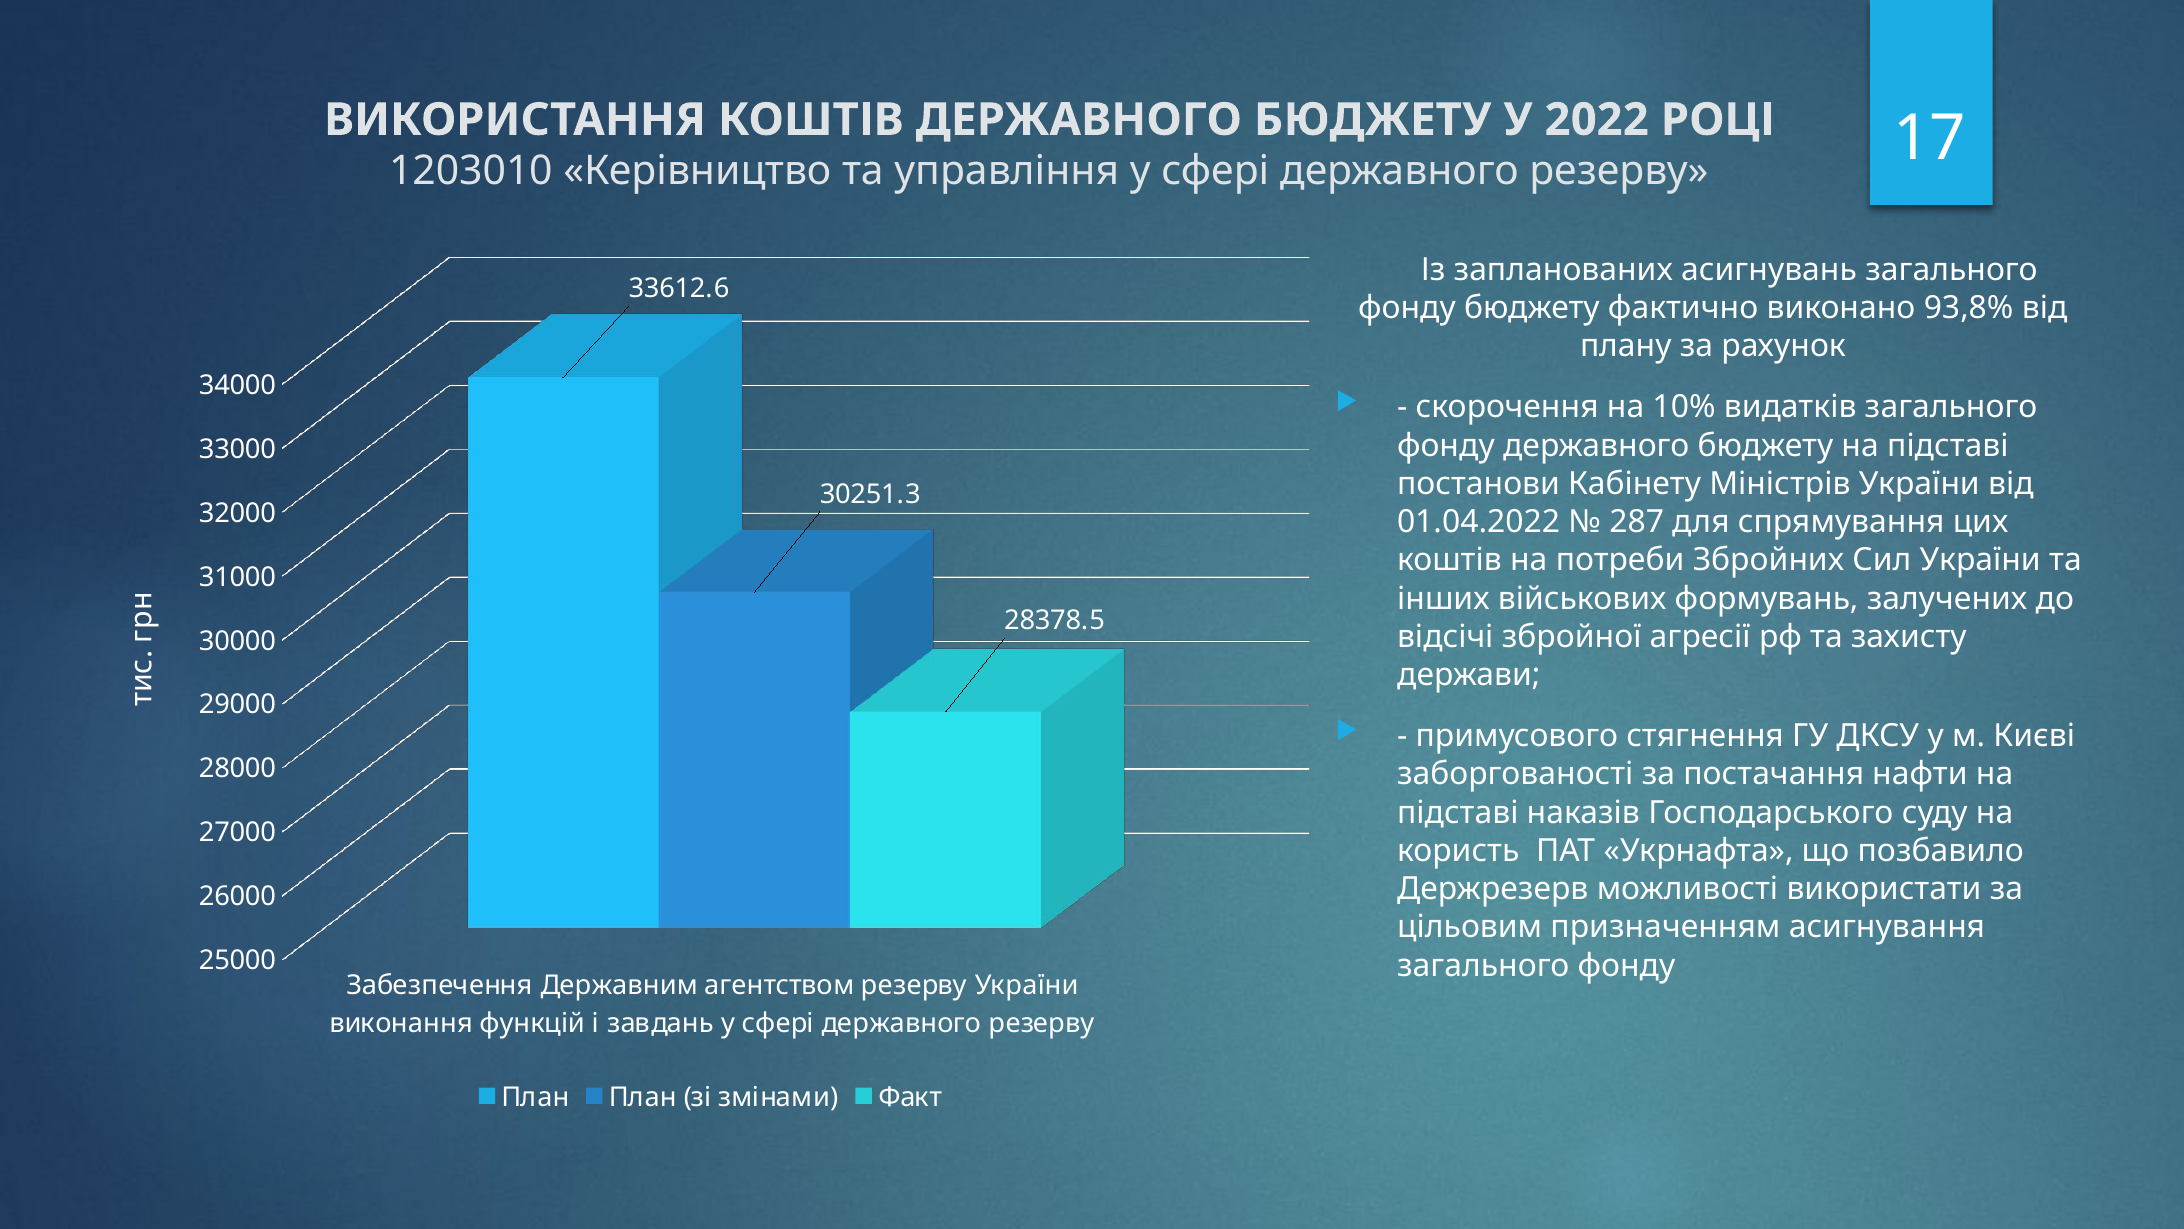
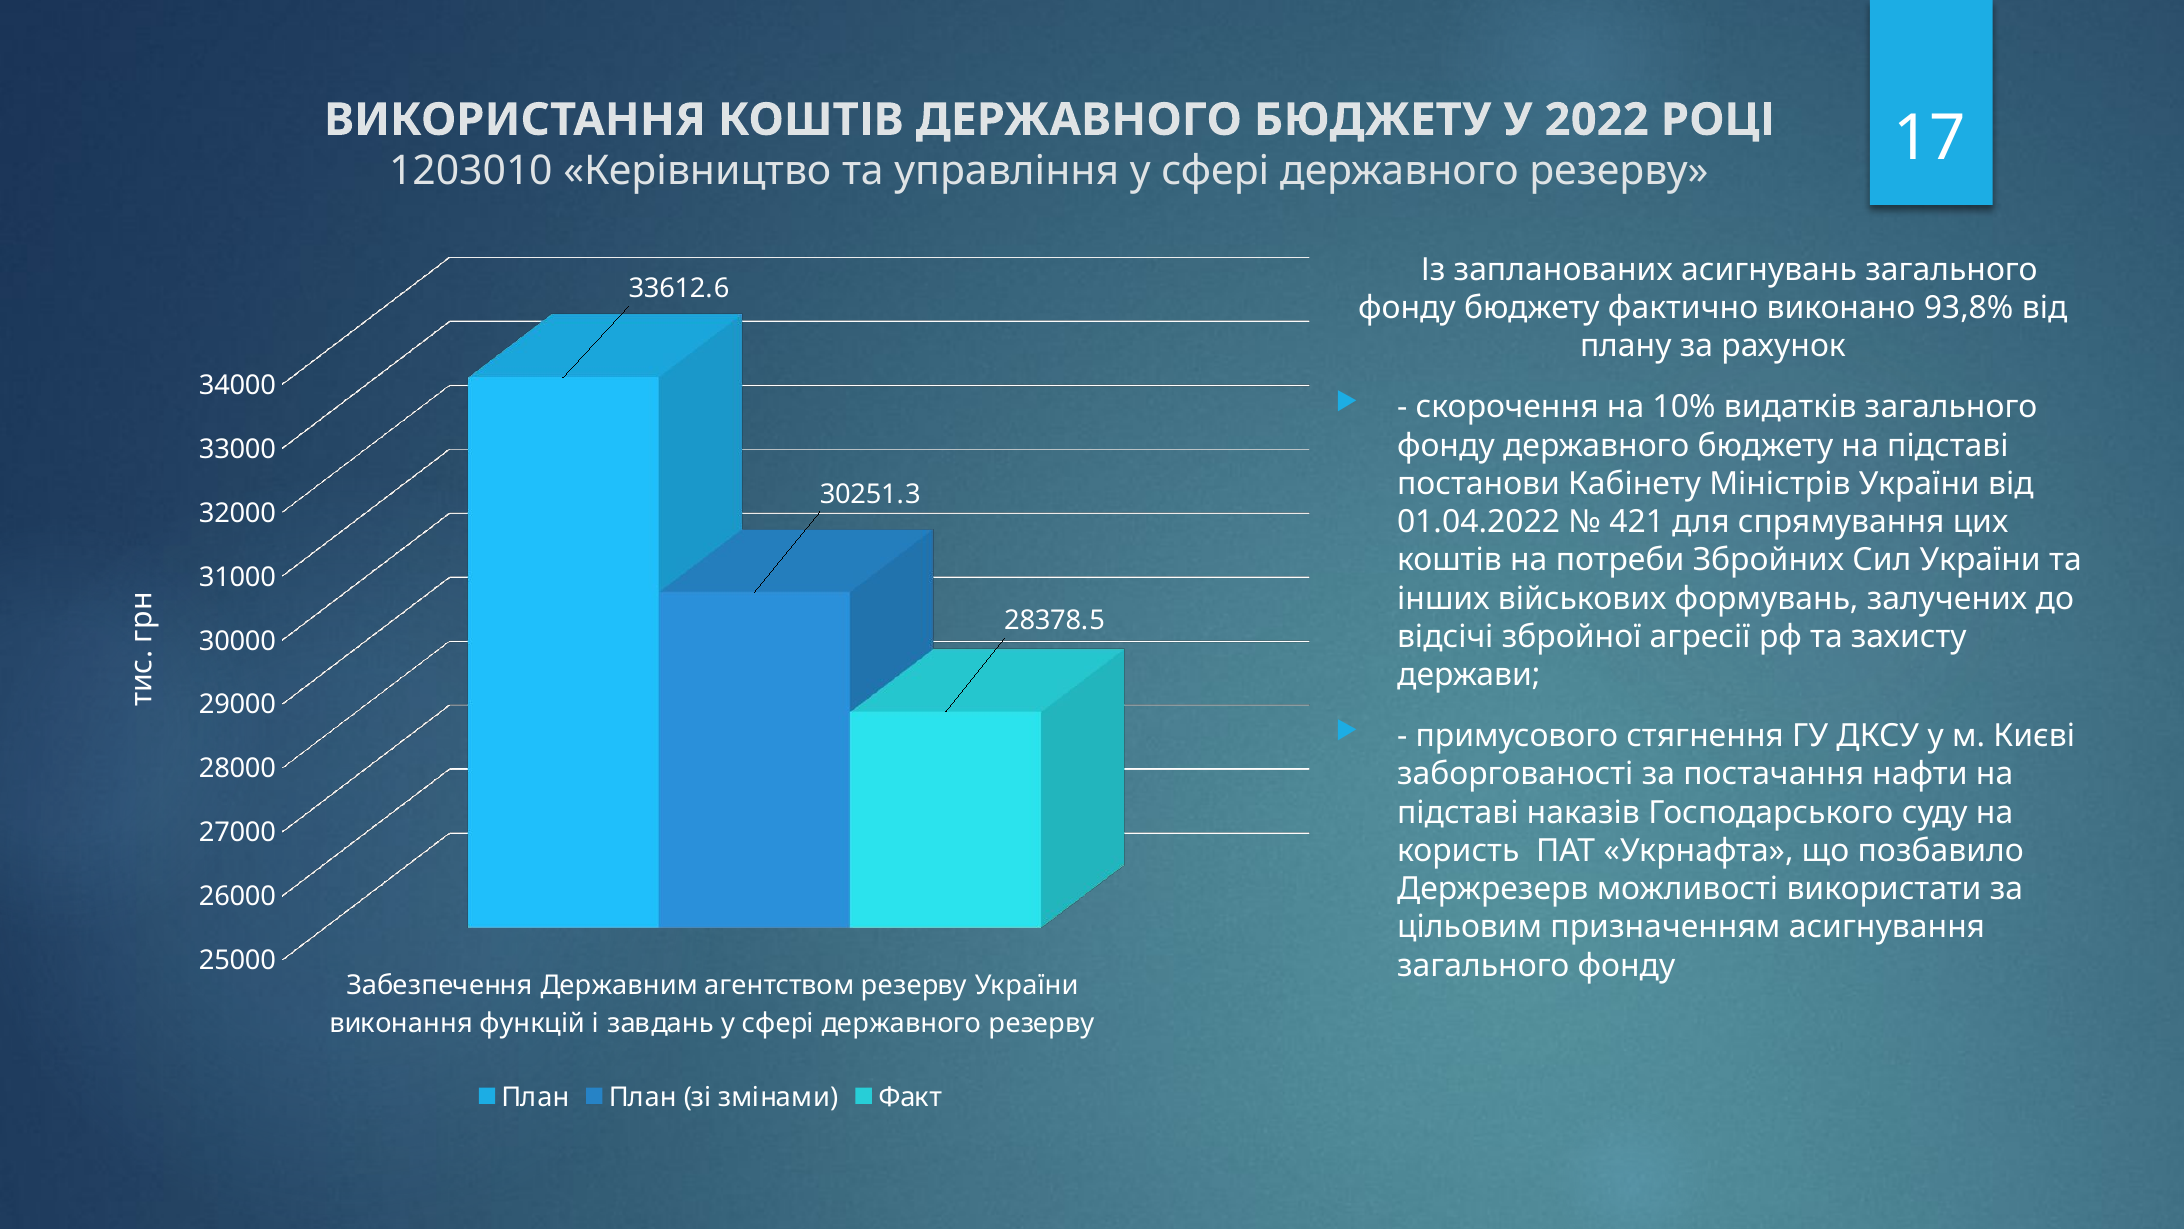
287: 287 -> 421
